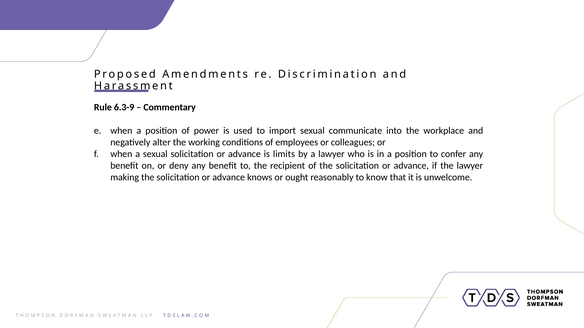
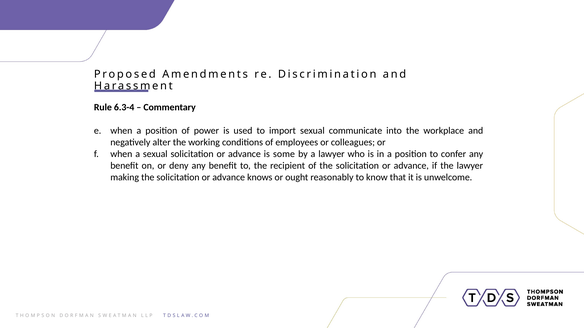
6.3-9: 6.3-9 -> 6.3-4
limits: limits -> some
